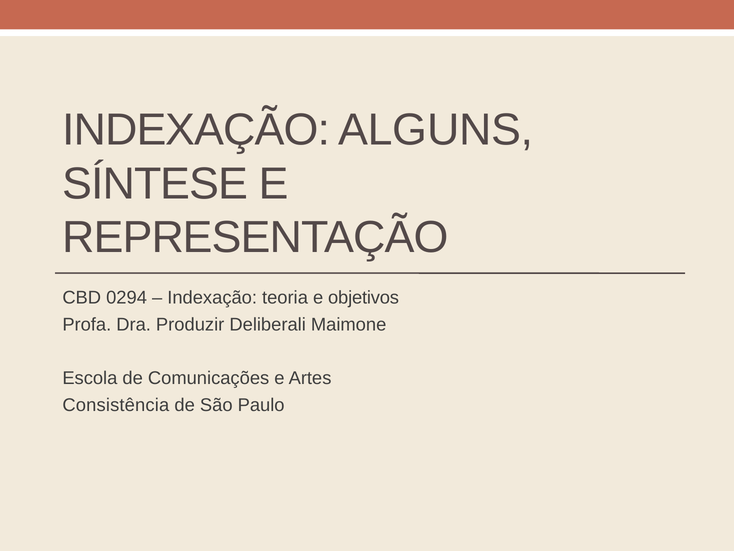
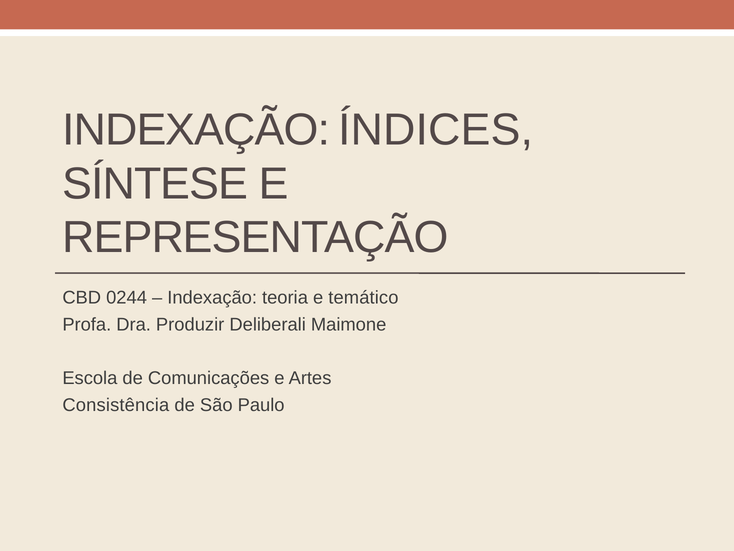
ALGUNS: ALGUNS -> ÍNDICES
0294: 0294 -> 0244
objetivos: objetivos -> temático
